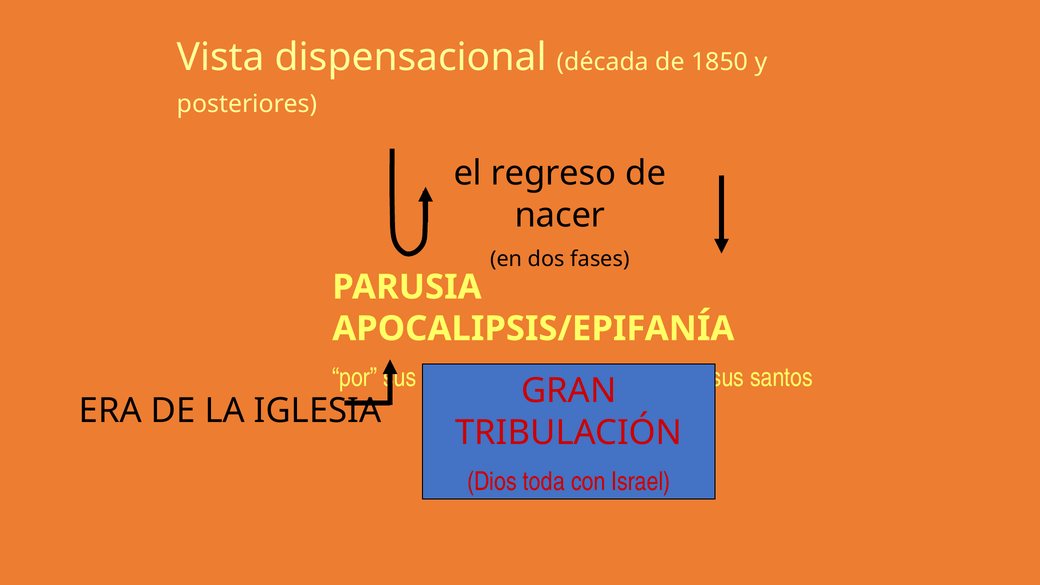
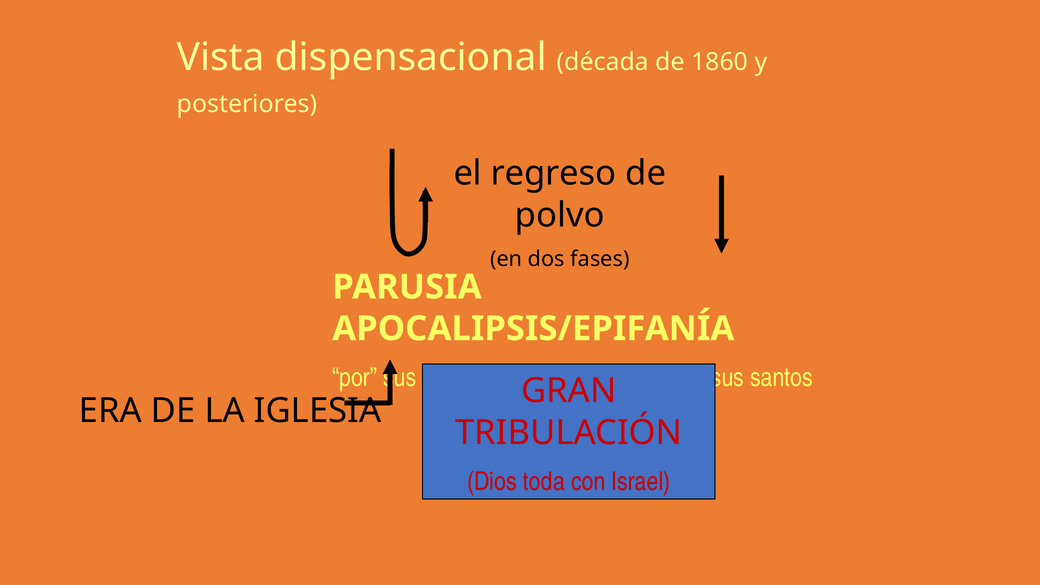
1850: 1850 -> 1860
nacer: nacer -> polvo
